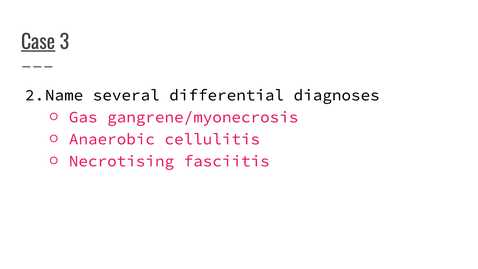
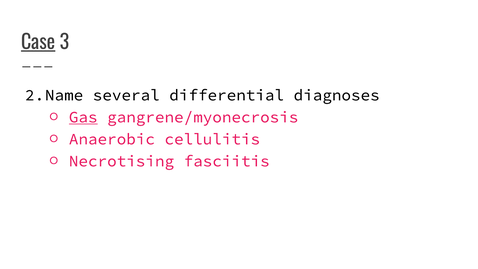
Gas underline: none -> present
